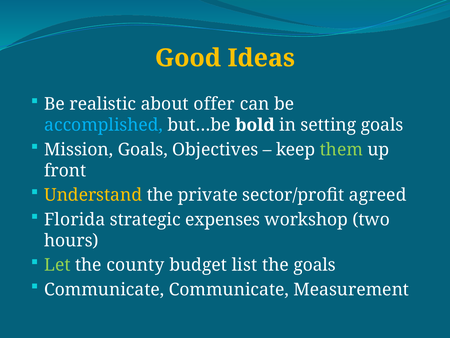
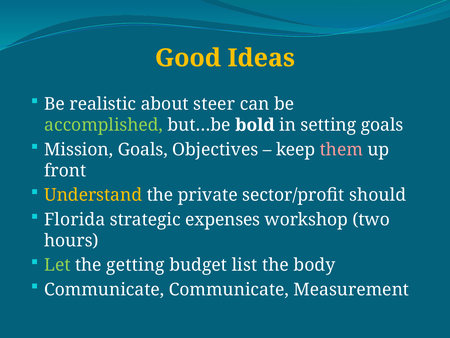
offer: offer -> steer
accomplished colour: light blue -> light green
them colour: light green -> pink
agreed: agreed -> should
county: county -> getting
the goals: goals -> body
